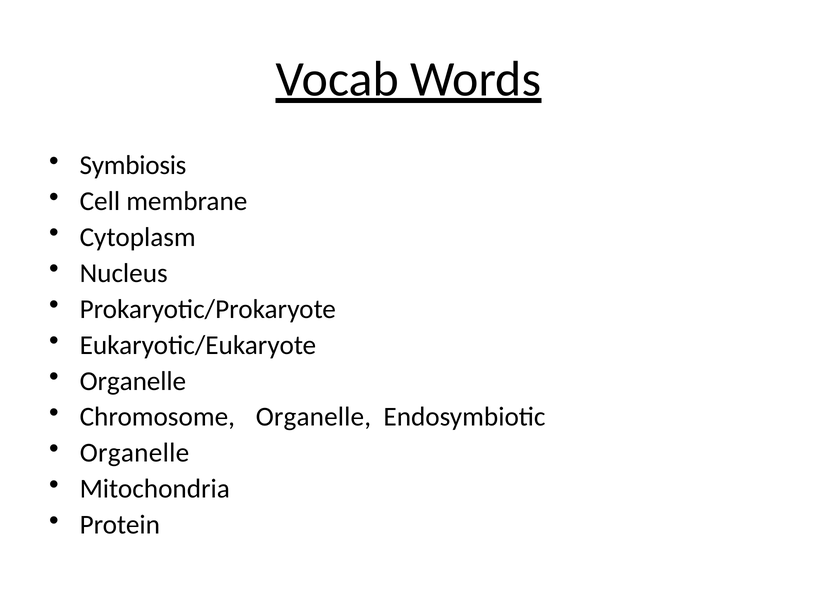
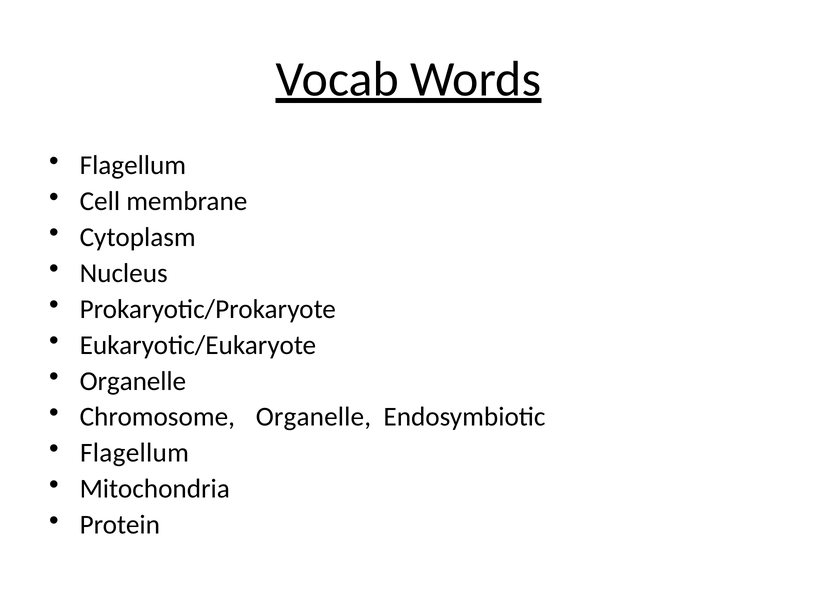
Symbiosis at (133, 165): Symbiosis -> Flagellum
Organelle at (134, 453): Organelle -> Flagellum
